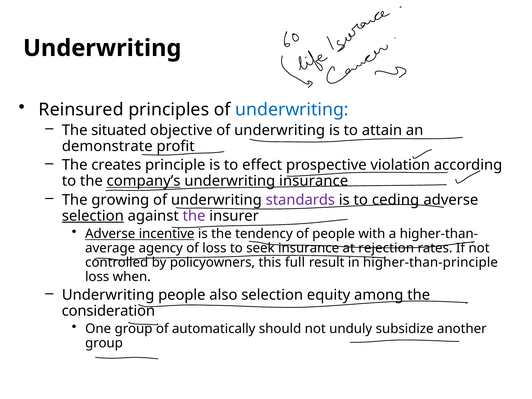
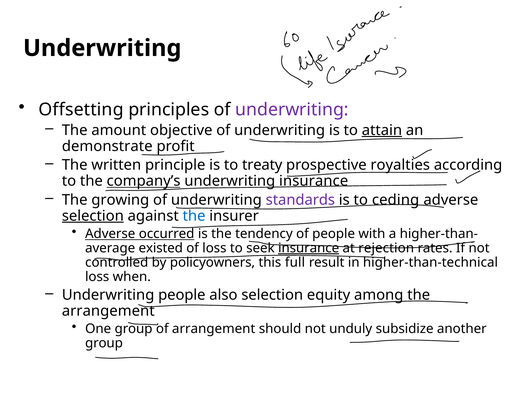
Reinsured: Reinsured -> Offsetting
underwriting at (292, 110) colour: blue -> purple
situated: situated -> amount
attain underline: none -> present
creates: creates -> written
effect: effect -> treaty
violation: violation -> royalties
the at (194, 216) colour: purple -> blue
incentive: incentive -> occurred
agency: agency -> existed
insurance at (309, 248) underline: none -> present
higher-than-principle: higher-than-principle -> higher-than-technical
consideration at (108, 311): consideration -> arrangement
of automatically: automatically -> arrangement
